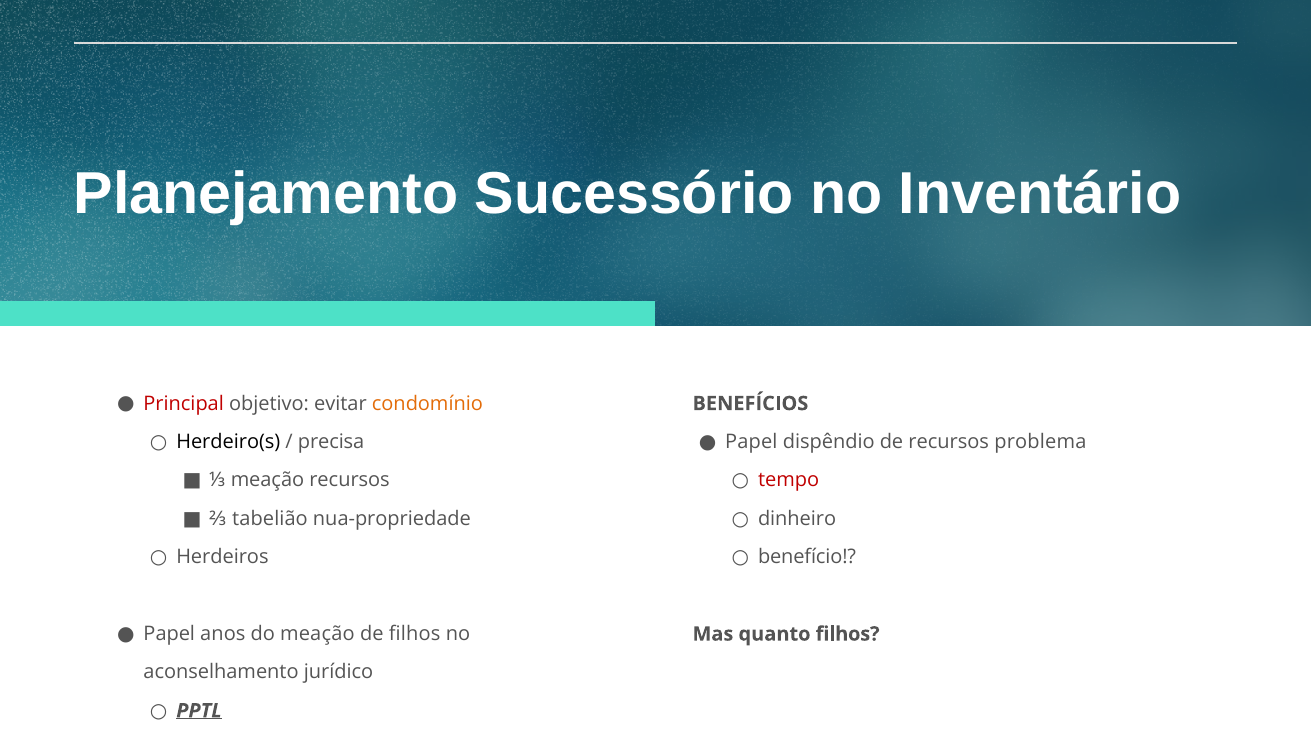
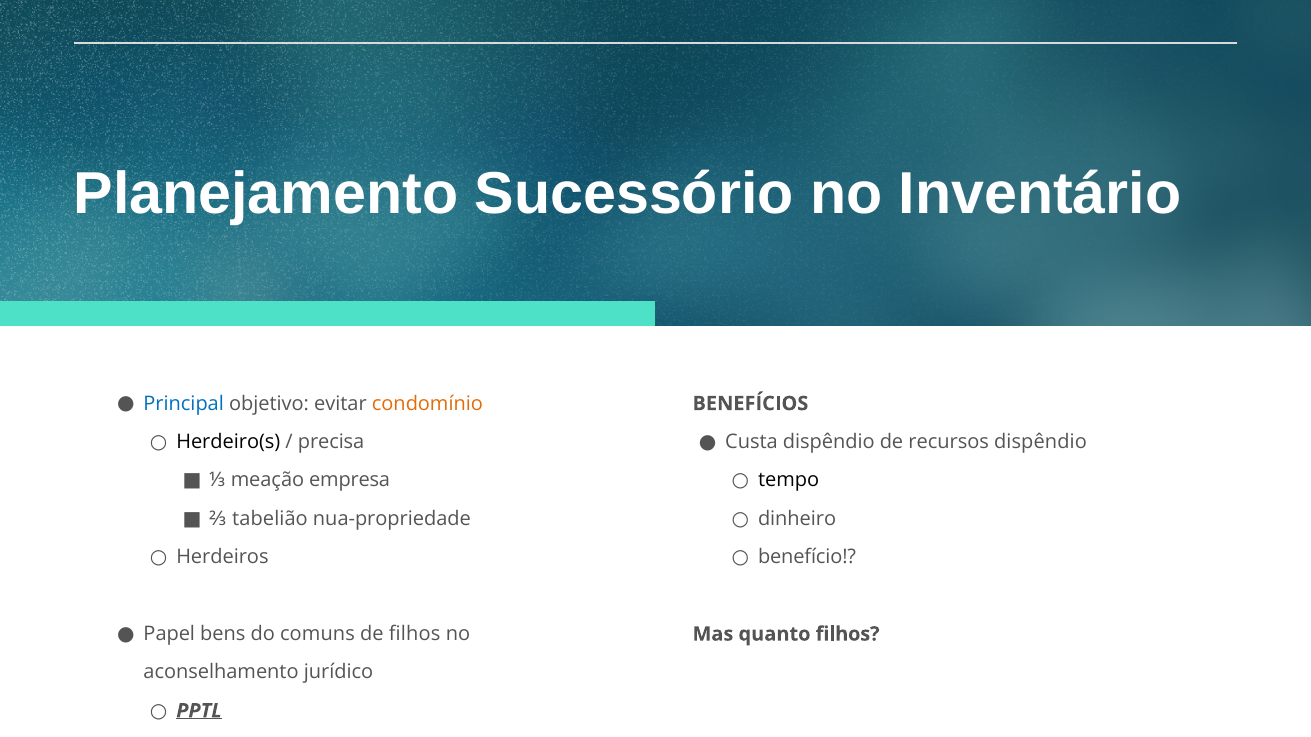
Principal colour: red -> blue
Papel at (751, 442): Papel -> Custa
recursos problema: problema -> dispêndio
meação recursos: recursos -> empresa
tempo colour: red -> black
anos: anos -> bens
do meação: meação -> comuns
